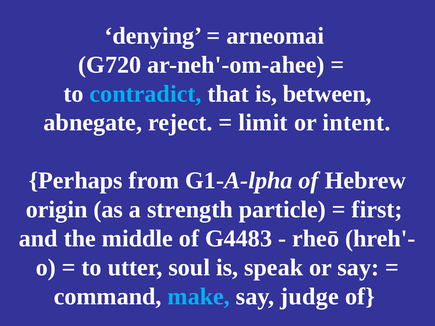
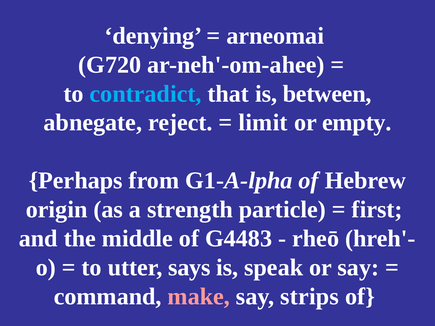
intent: intent -> empty
soul: soul -> says
make colour: light blue -> pink
judge: judge -> strips
